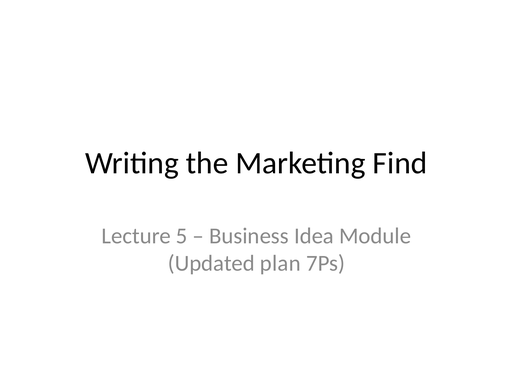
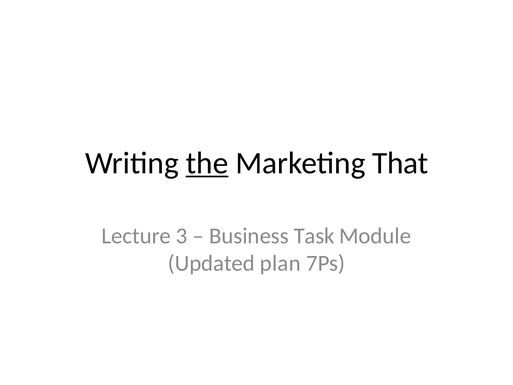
the underline: none -> present
Find: Find -> That
5: 5 -> 3
Idea: Idea -> Task
